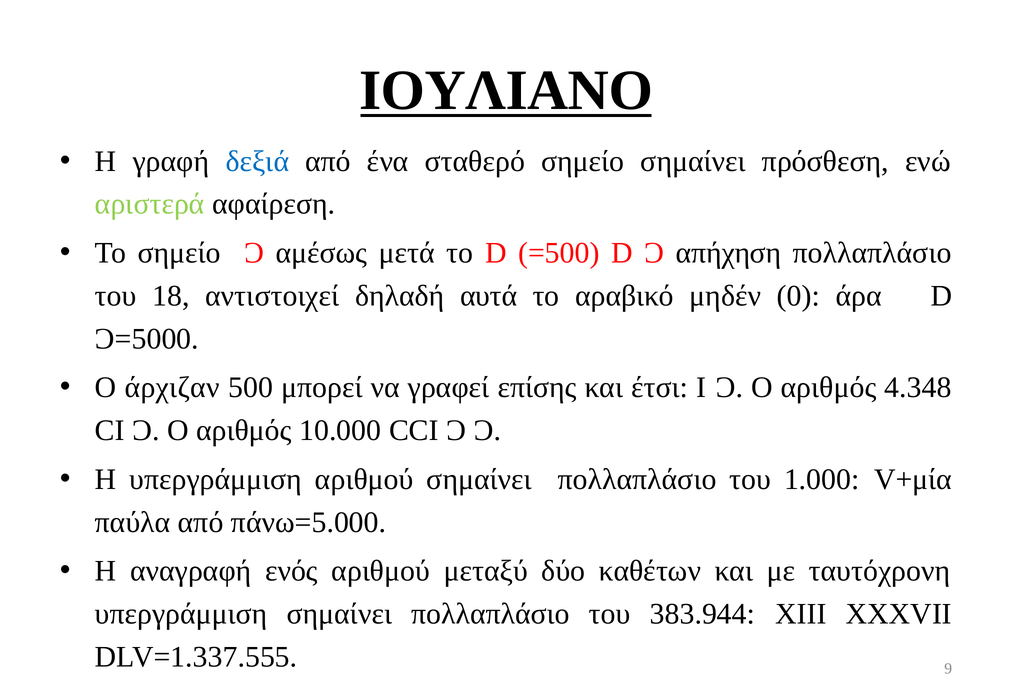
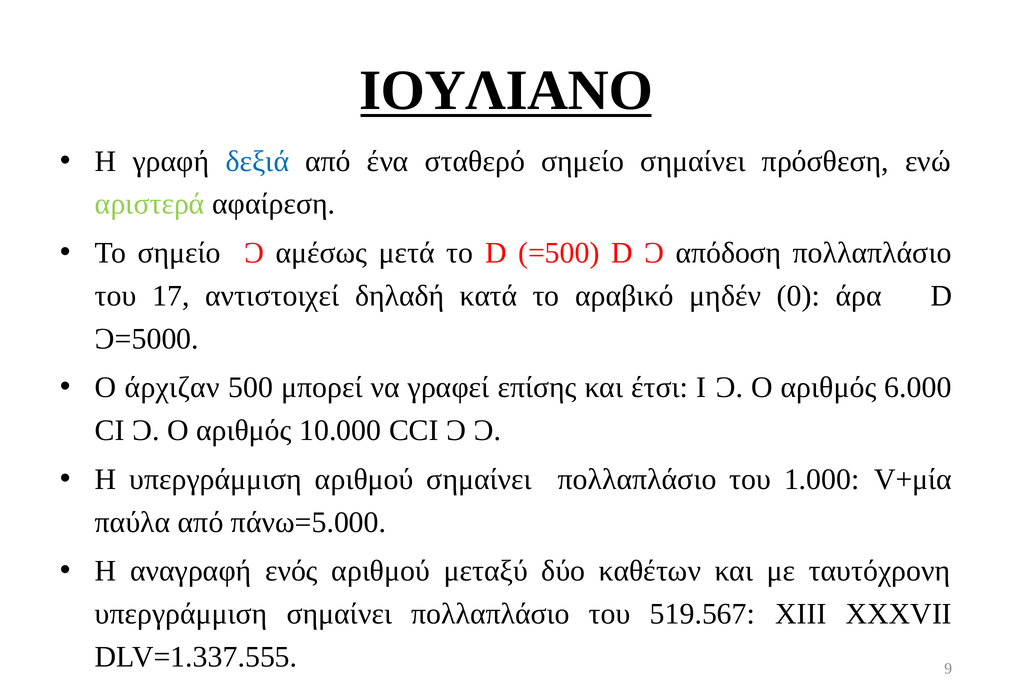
απήχηση: απήχηση -> απόδοση
18: 18 -> 17
αυτά: αυτά -> κατά
4.348: 4.348 -> 6.000
383.944: 383.944 -> 519.567
